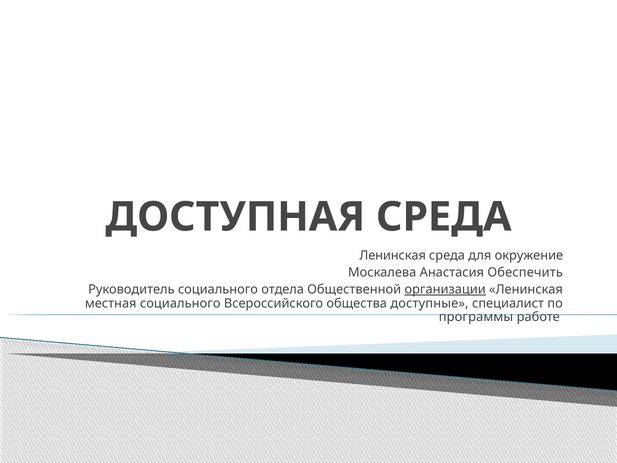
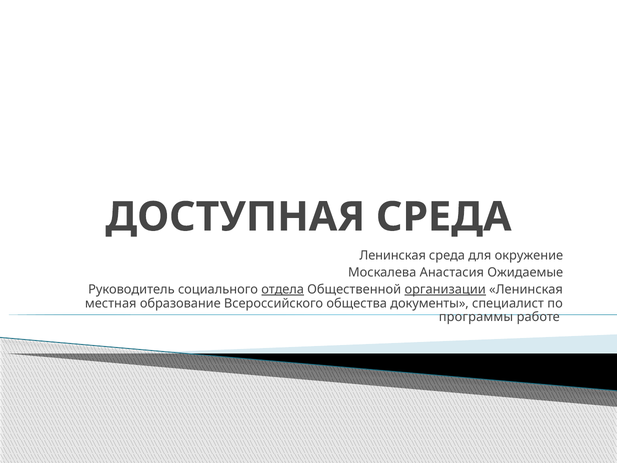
Обеспечить: Обеспечить -> Ожидаемые
отдела underline: none -> present
местная социального: социального -> образование
доступные: доступные -> документы
